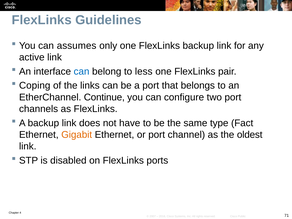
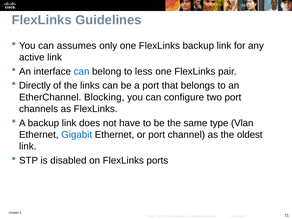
Coping: Coping -> Directly
Continue: Continue -> Blocking
Fact: Fact -> Vlan
Gigabit colour: orange -> blue
